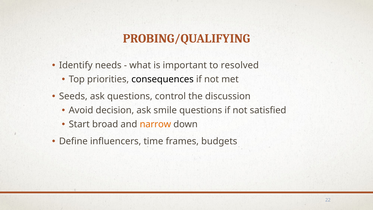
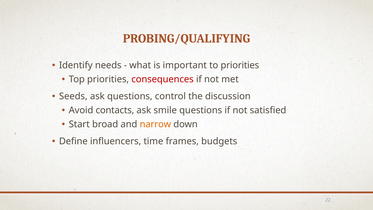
to resolved: resolved -> priorities
consequences colour: black -> red
decision: decision -> contacts
